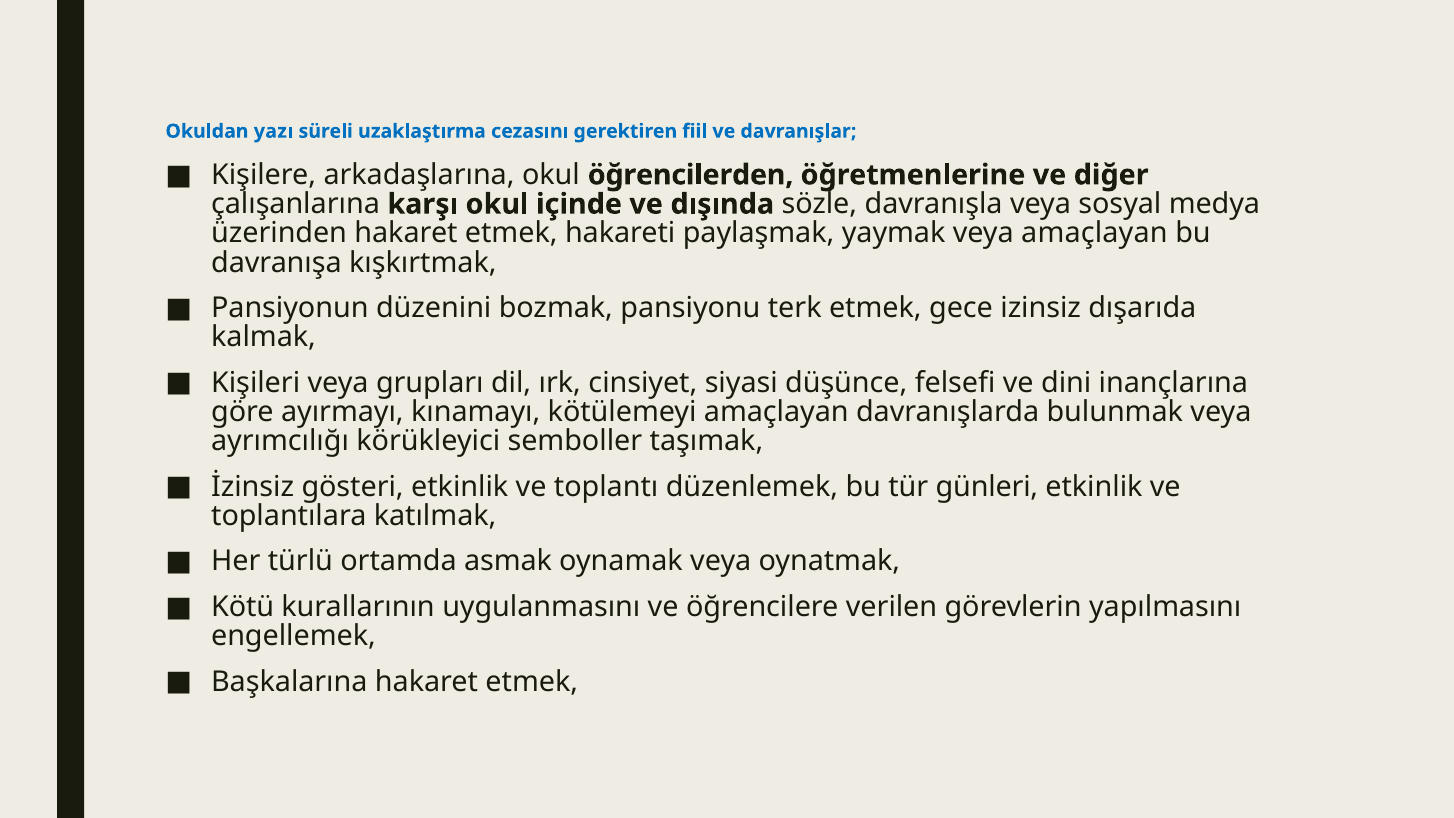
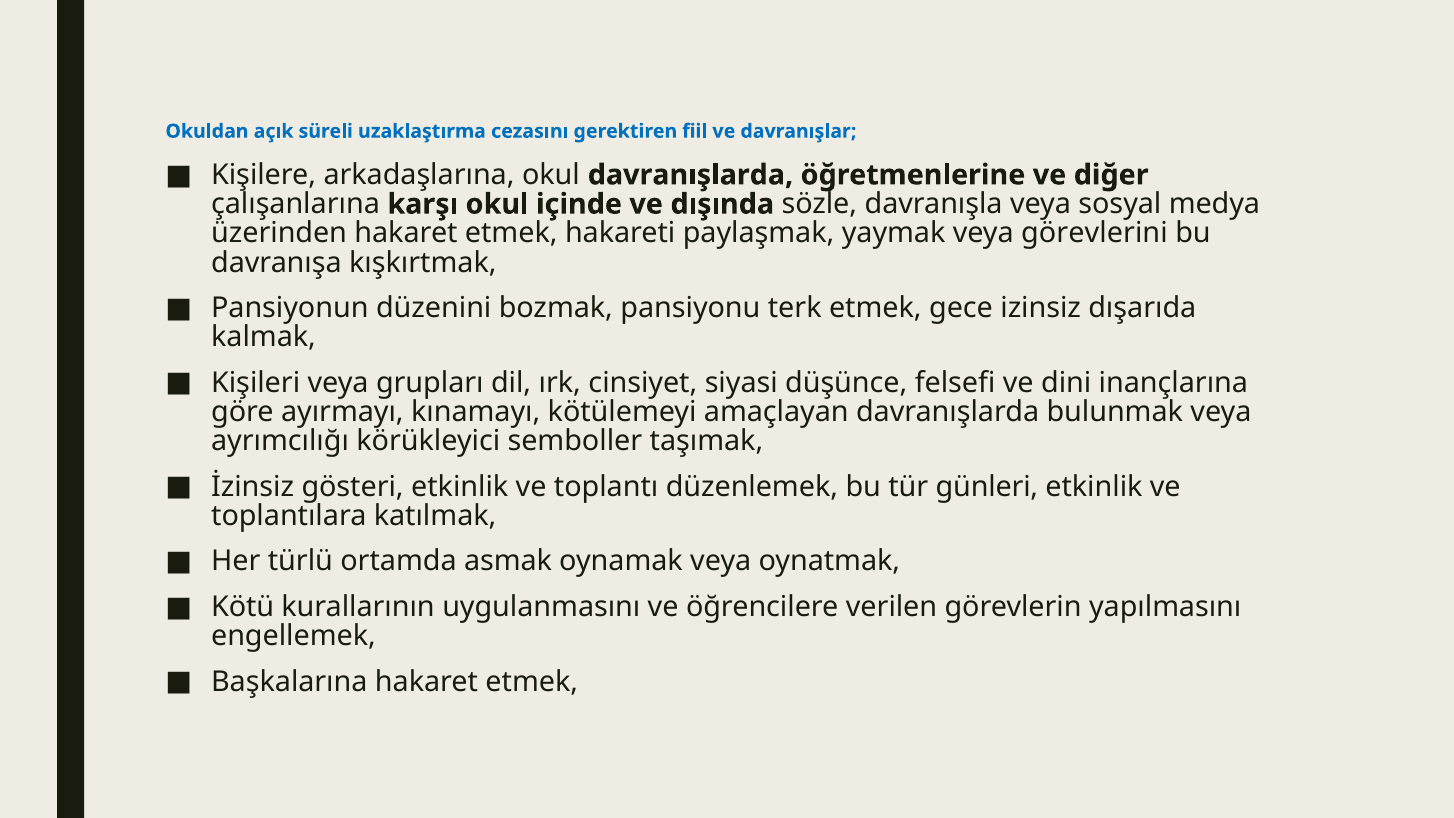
yazı: yazı -> açık
okul öğrencilerden: öğrencilerden -> davranışlarda
veya amaçlayan: amaçlayan -> görevlerini
